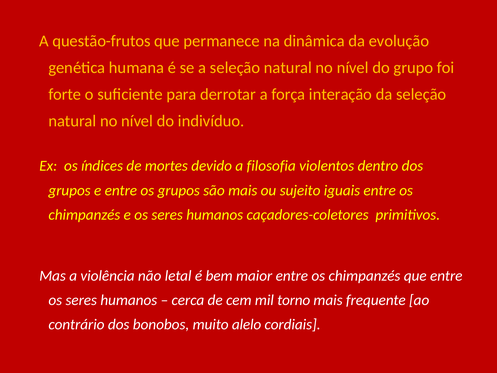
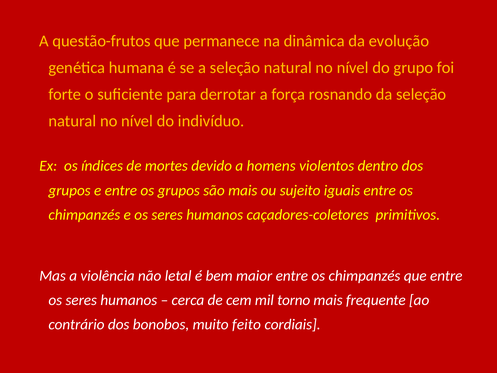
interação: interação -> rosnando
filosofia: filosofia -> homens
alelo: alelo -> feito
